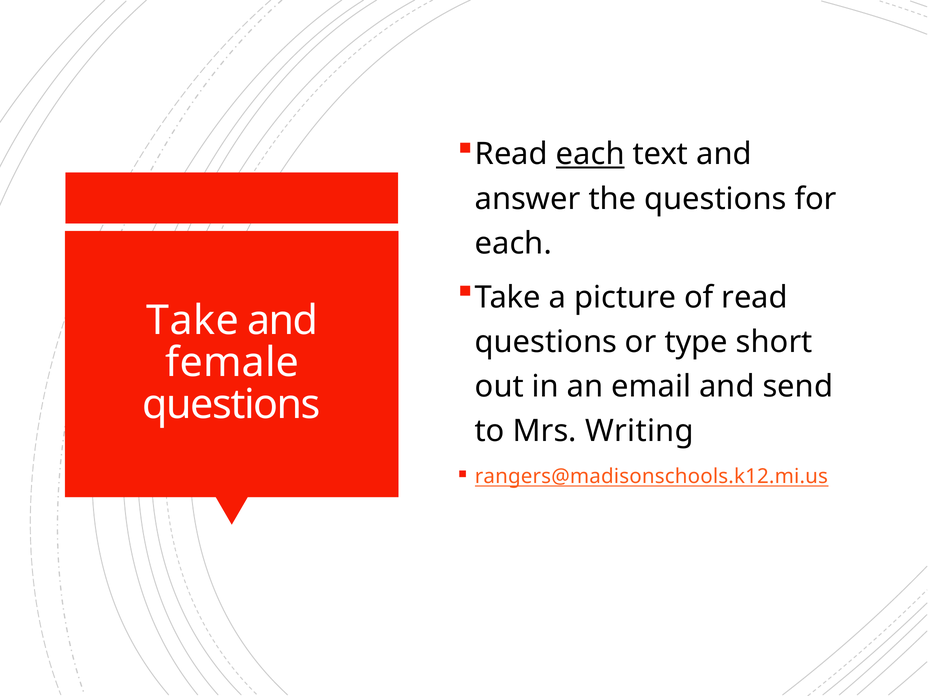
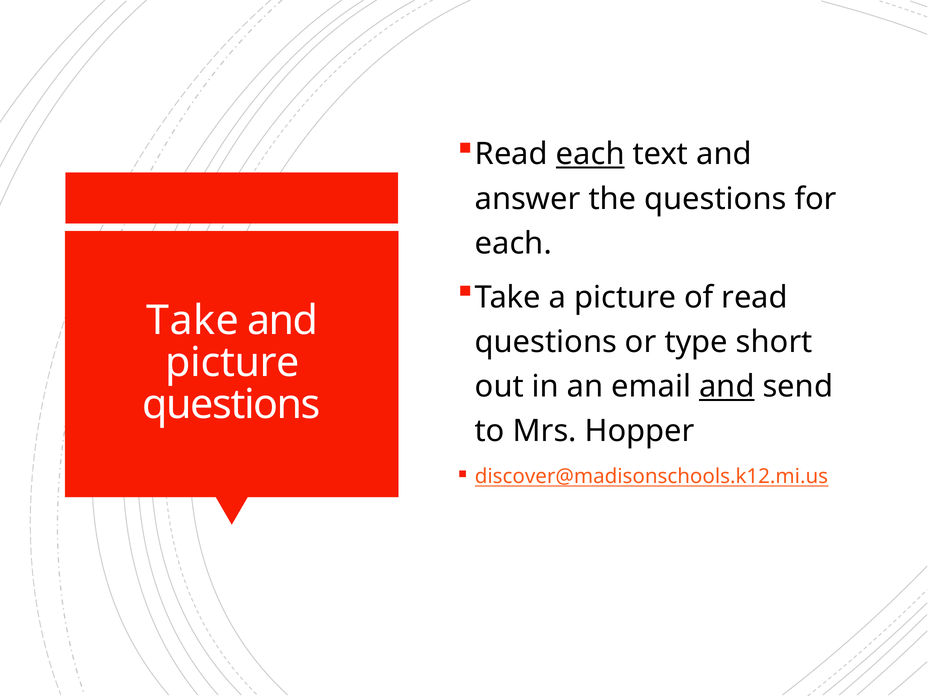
female at (232, 363): female -> picture
and at (727, 387) underline: none -> present
Writing: Writing -> Hopper
rangers@madisonschools.k12.mi.us: rangers@madisonschools.k12.mi.us -> discover@madisonschools.k12.mi.us
